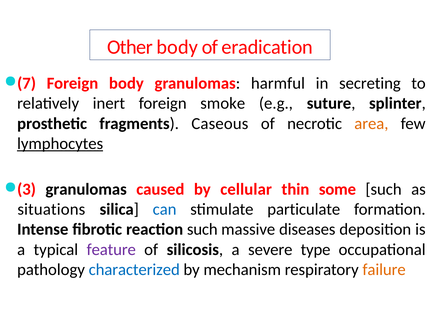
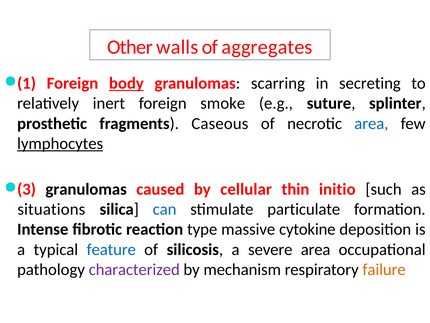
Other body: body -> walls
eradication: eradication -> aggregates
7: 7 -> 1
body at (126, 83) underline: none -> present
harmful: harmful -> scarring
area at (371, 123) colour: orange -> blue
some: some -> initio
reaction such: such -> type
diseases: diseases -> cytokine
feature colour: purple -> blue
severe type: type -> area
characterized colour: blue -> purple
